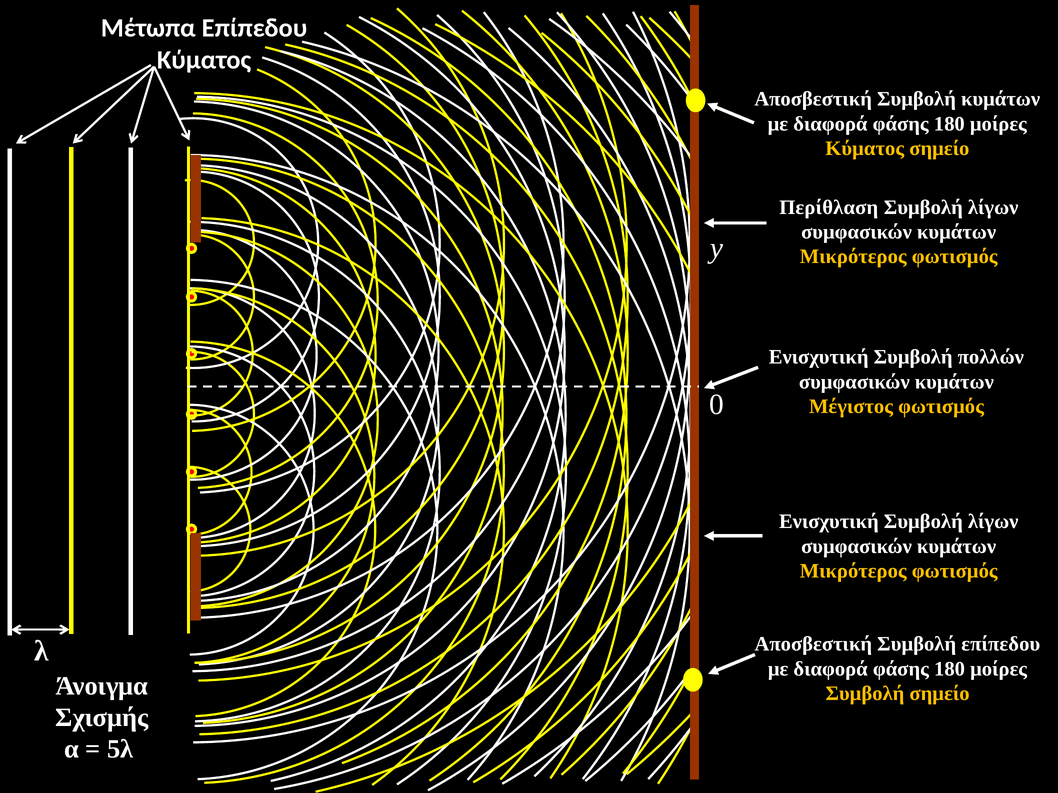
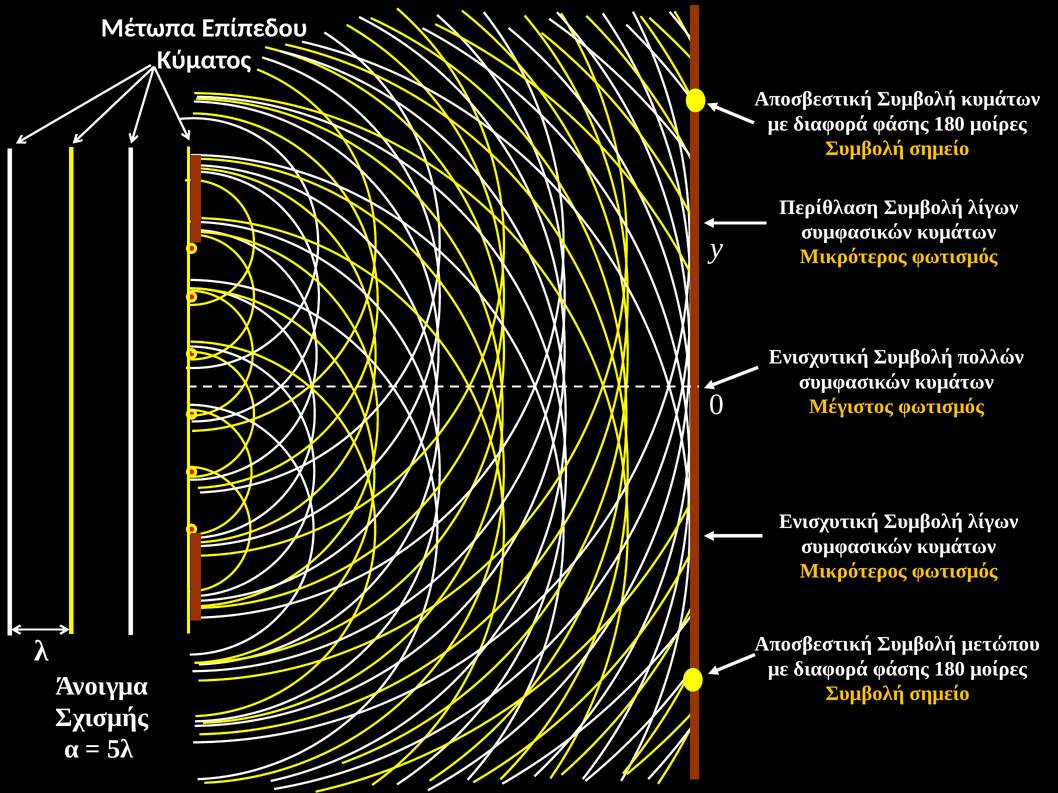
Κύματος at (865, 149): Κύματος -> Συμβολή
Συμβολή επίπεδου: επίπεδου -> μετώπου
